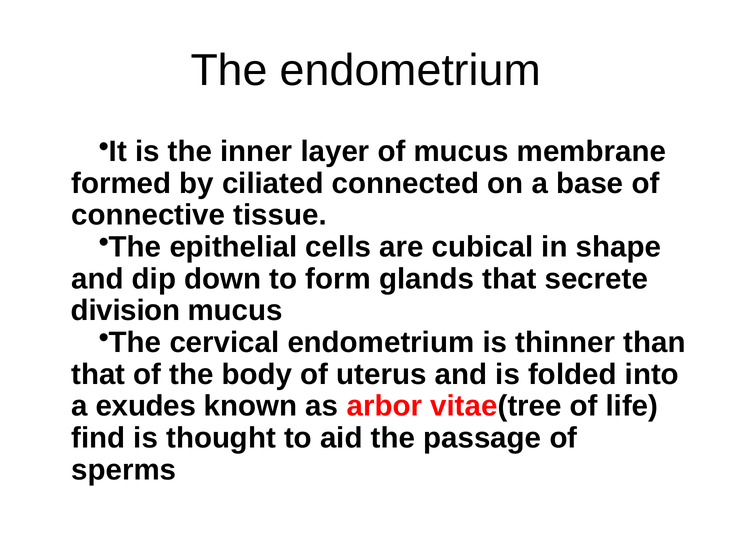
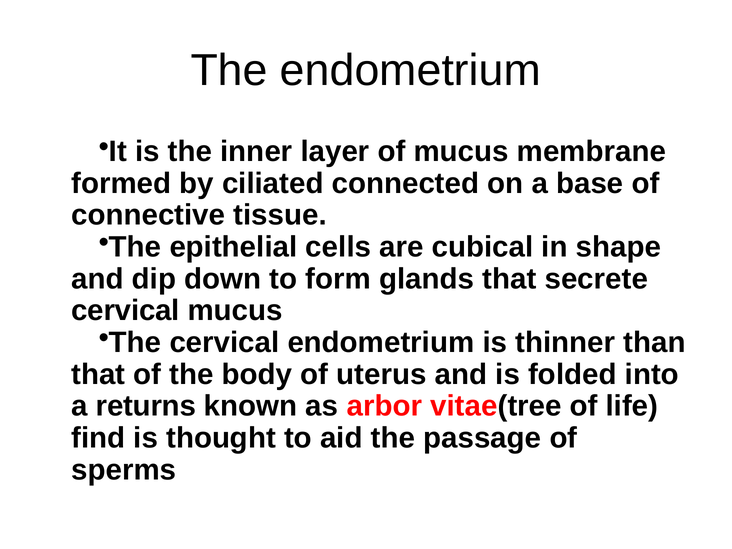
division at (125, 311): division -> cervical
exudes: exudes -> returns
